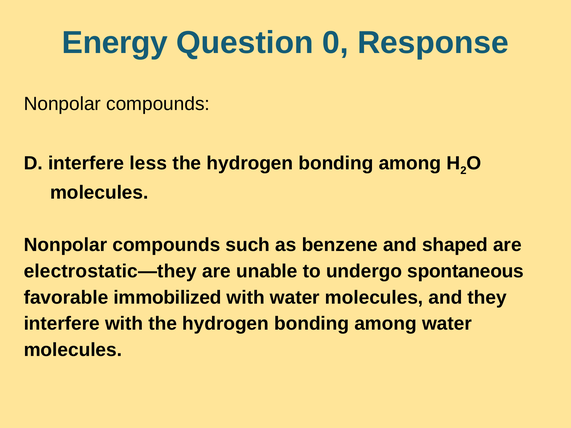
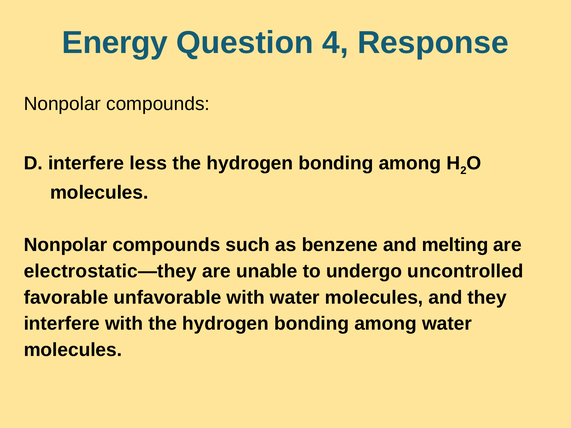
0: 0 -> 4
shaped: shaped -> melting
spontaneous: spontaneous -> uncontrolled
immobilized: immobilized -> unfavorable
